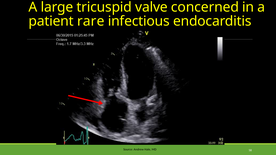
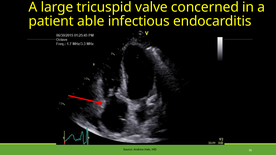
rare: rare -> able
